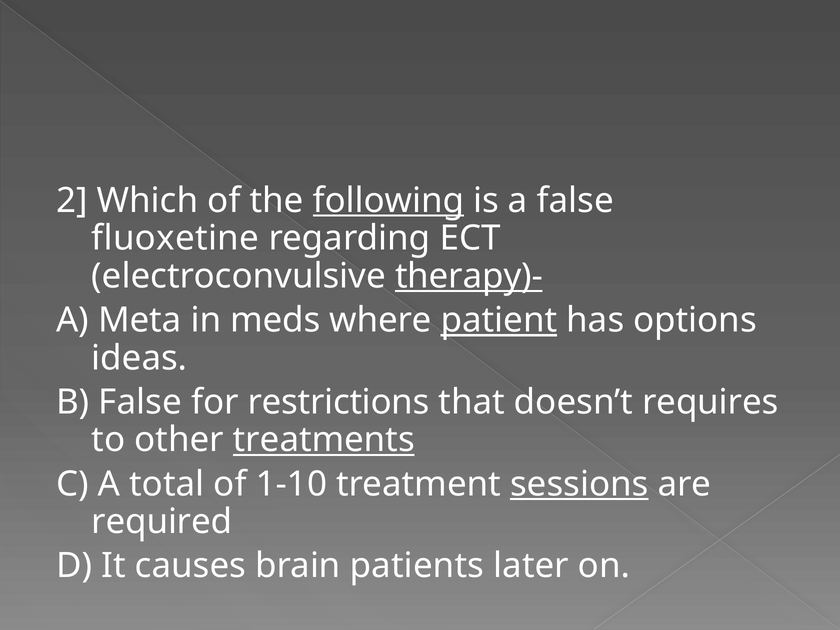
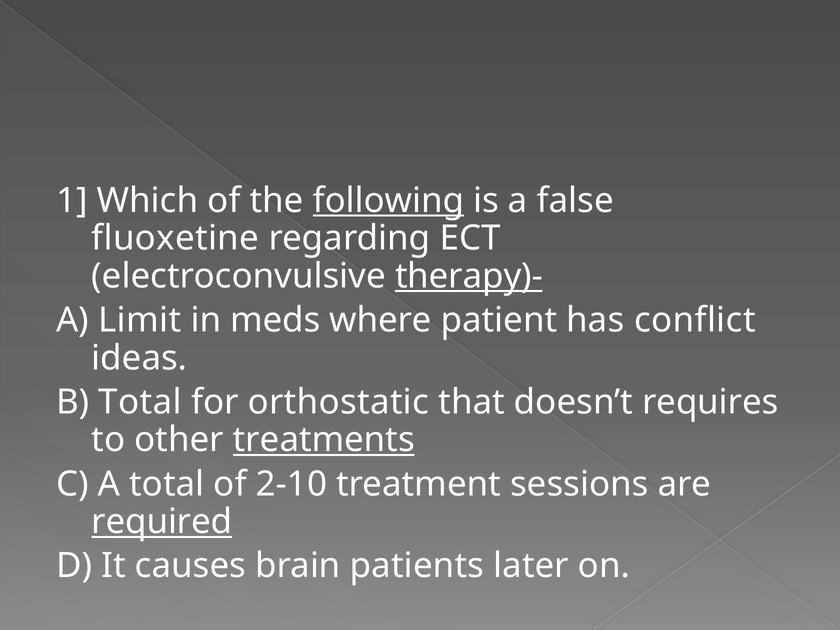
2: 2 -> 1
Meta: Meta -> Limit
patient underline: present -> none
options: options -> conflict
B False: False -> Total
restrictions: restrictions -> orthostatic
1-10: 1-10 -> 2-10
sessions underline: present -> none
required underline: none -> present
